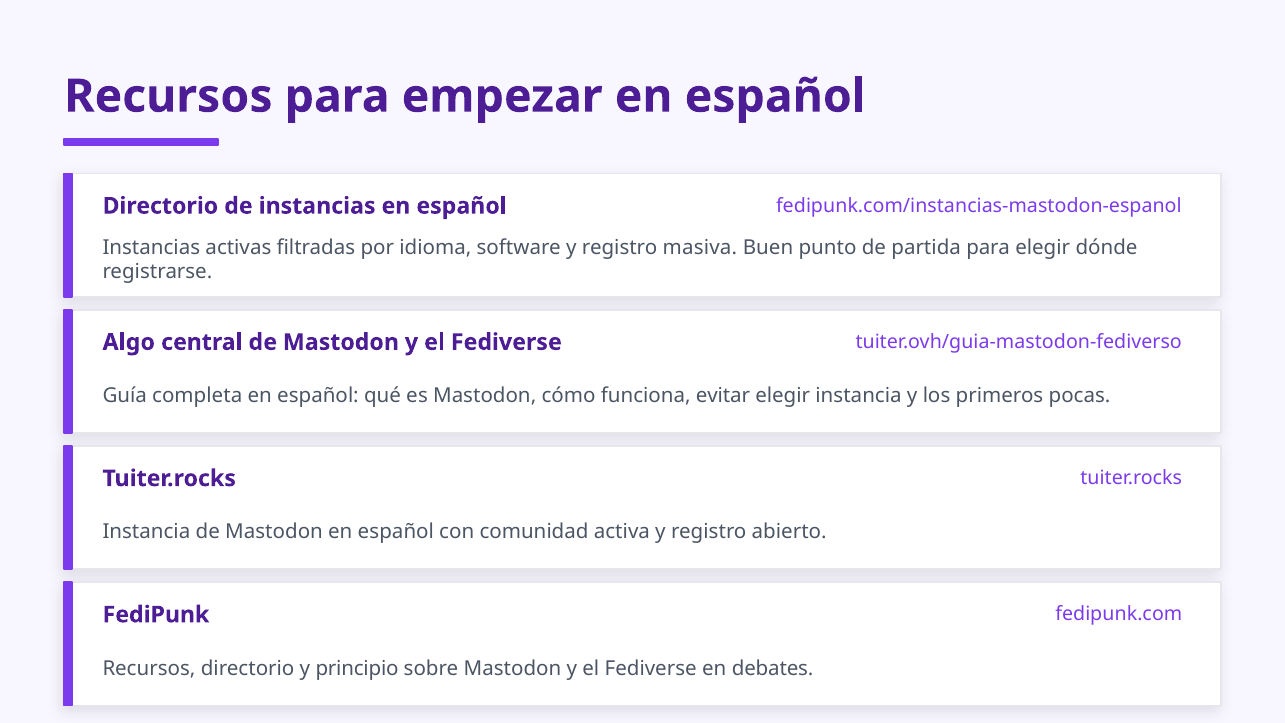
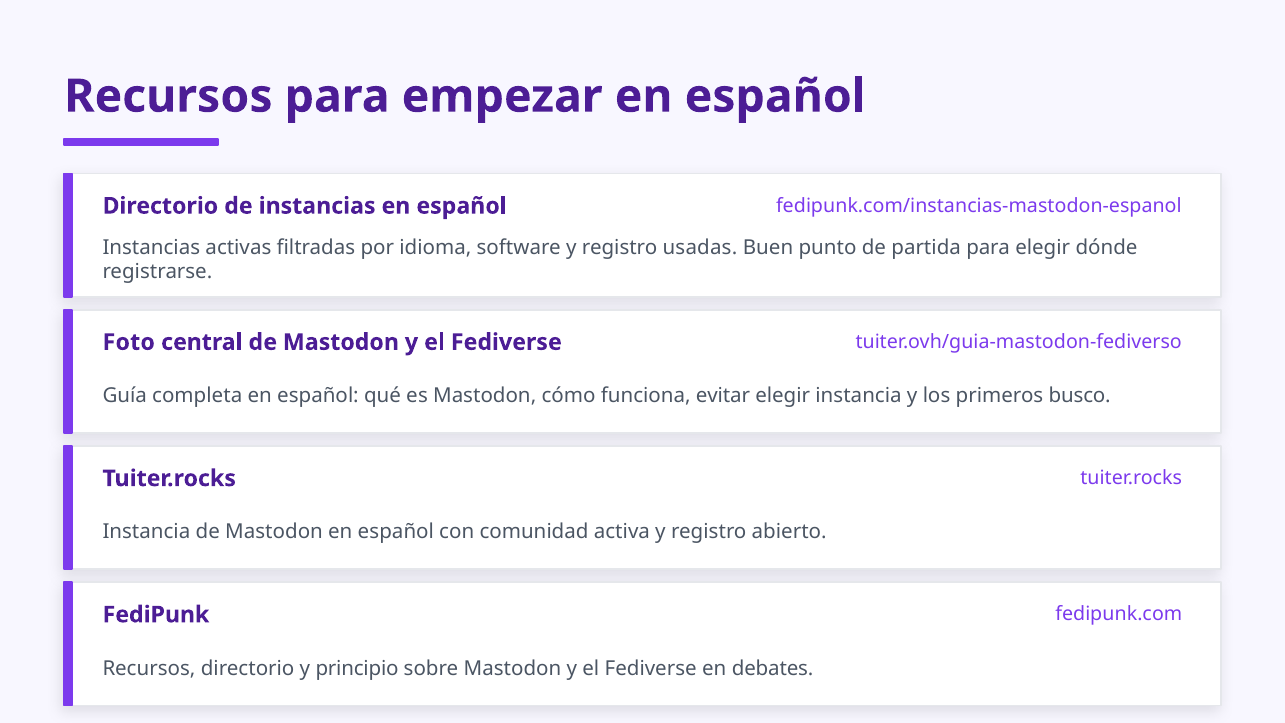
masiva: masiva -> usadas
Algo: Algo -> Foto
pocas: pocas -> busco
